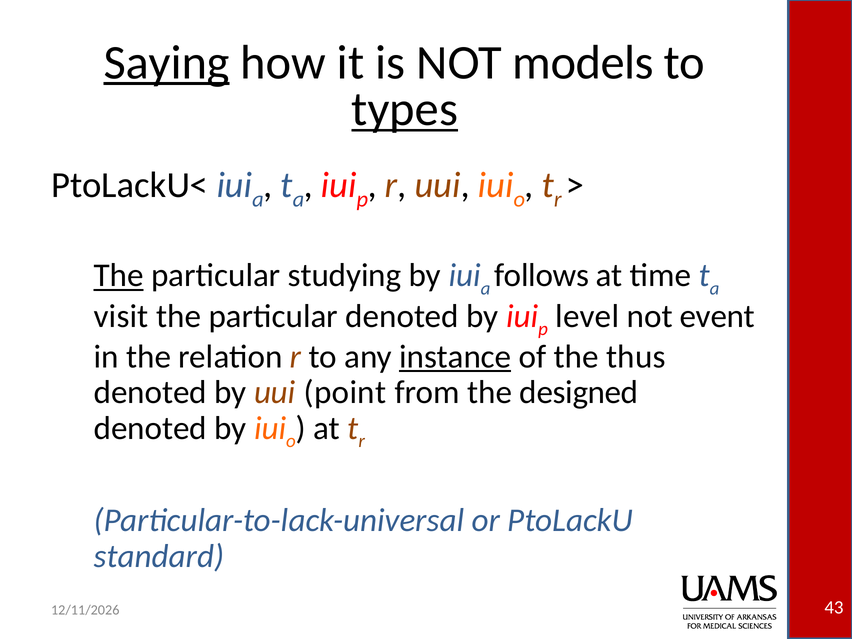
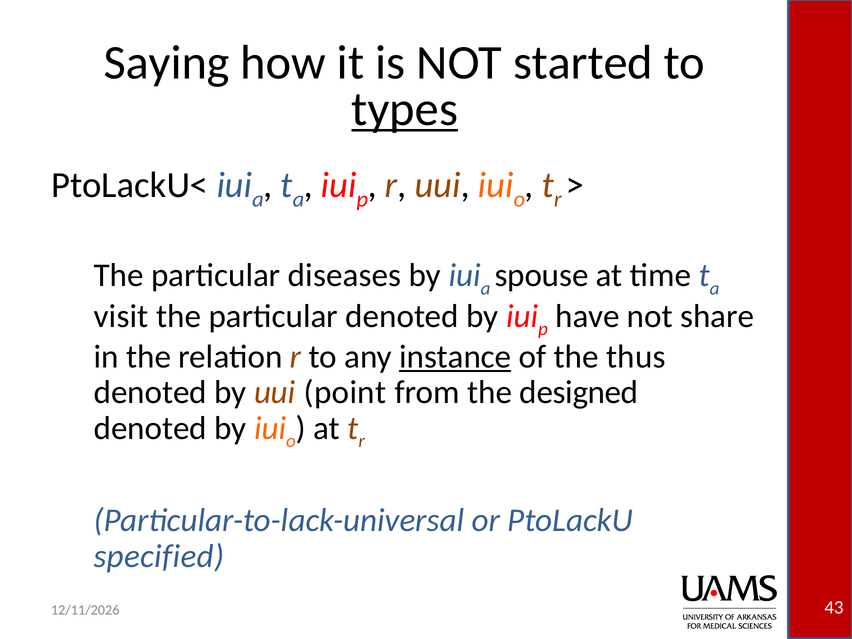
Saying underline: present -> none
models: models -> started
The at (119, 276) underline: present -> none
studying: studying -> diseases
follows: follows -> spouse
level: level -> have
event: event -> share
standard: standard -> specified
